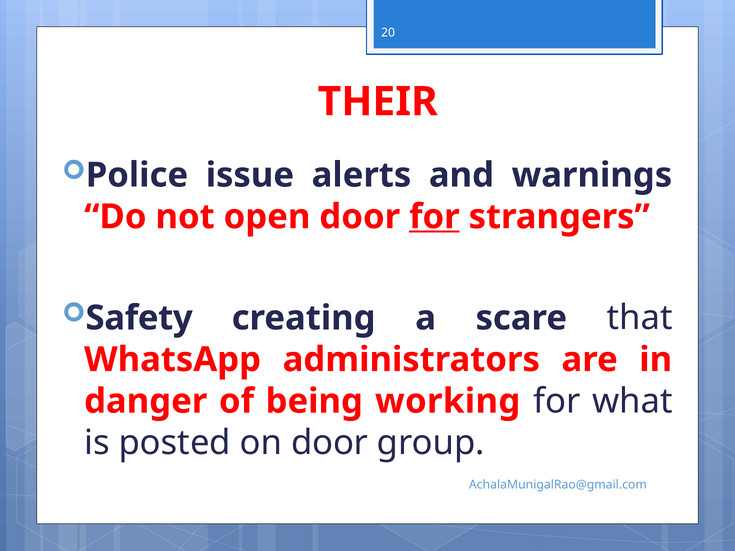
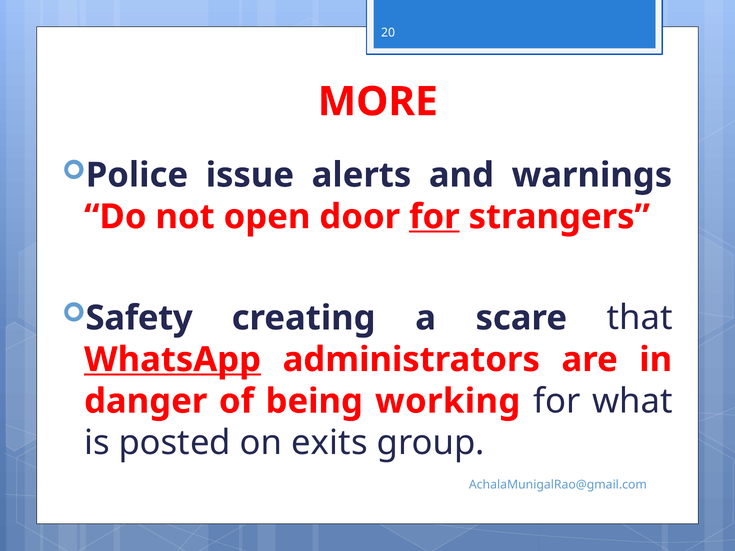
THEIR: THEIR -> MORE
WhatsApp underline: none -> present
on door: door -> exits
